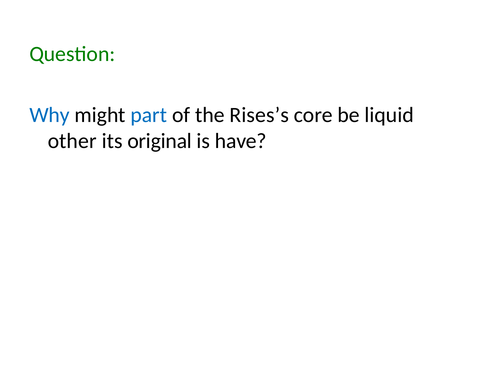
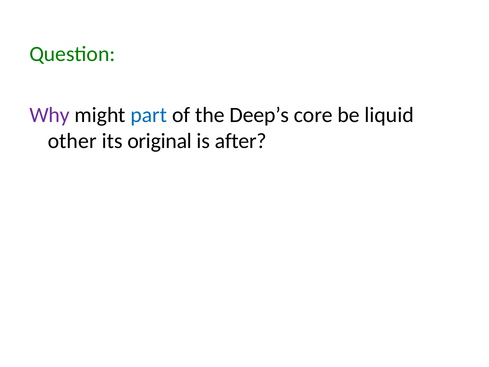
Why colour: blue -> purple
Rises’s: Rises’s -> Deep’s
have: have -> after
